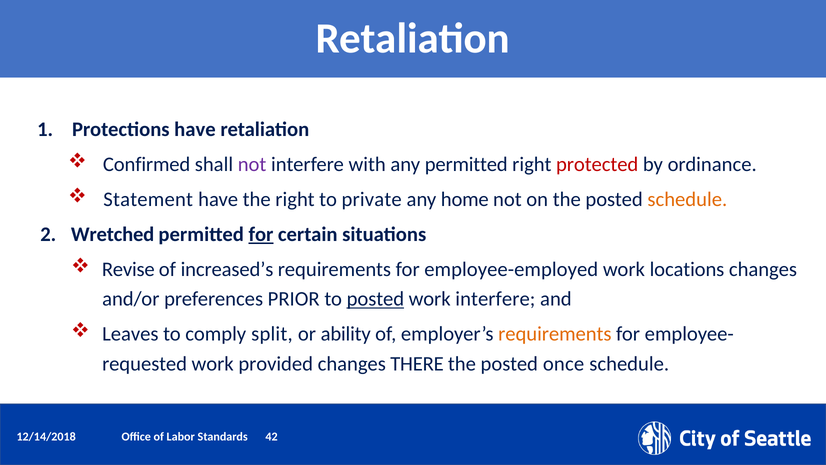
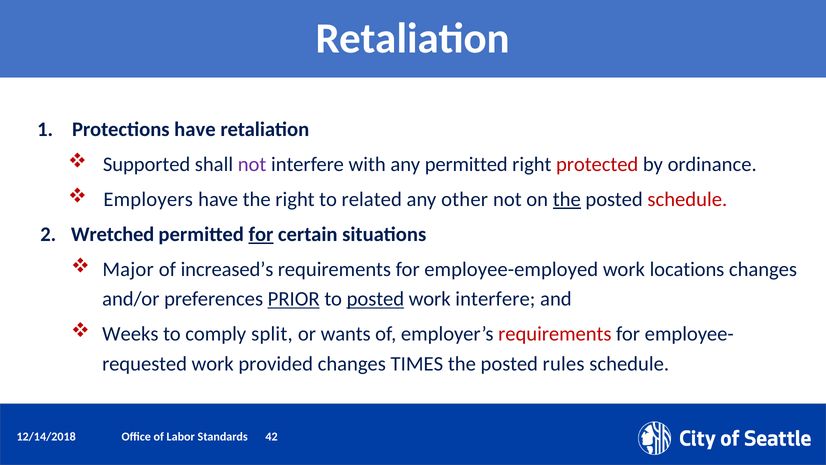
Confirmed: Confirmed -> Supported
Statement: Statement -> Employers
private: private -> related
home: home -> other
the at (567, 199) underline: none -> present
schedule at (687, 199) colour: orange -> red
Revise: Revise -> Major
PRIOR underline: none -> present
Leaves: Leaves -> Weeks
ability: ability -> wants
requirements at (555, 334) colour: orange -> red
THERE: THERE -> TIMES
once: once -> rules
